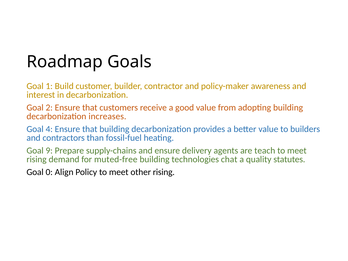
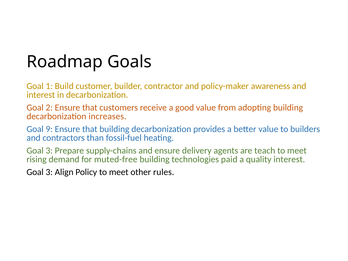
4: 4 -> 9
9 at (49, 151): 9 -> 3
chat: chat -> paid
quality statutes: statutes -> interest
0 at (49, 172): 0 -> 3
other rising: rising -> rules
